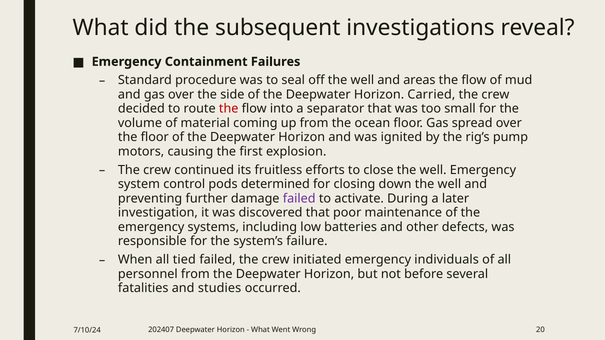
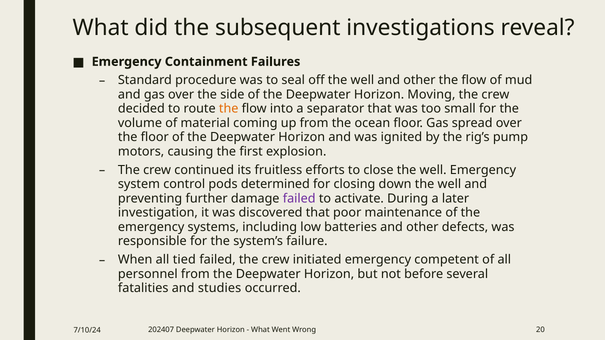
well and areas: areas -> other
Carried: Carried -> Moving
the at (229, 109) colour: red -> orange
individuals: individuals -> competent
